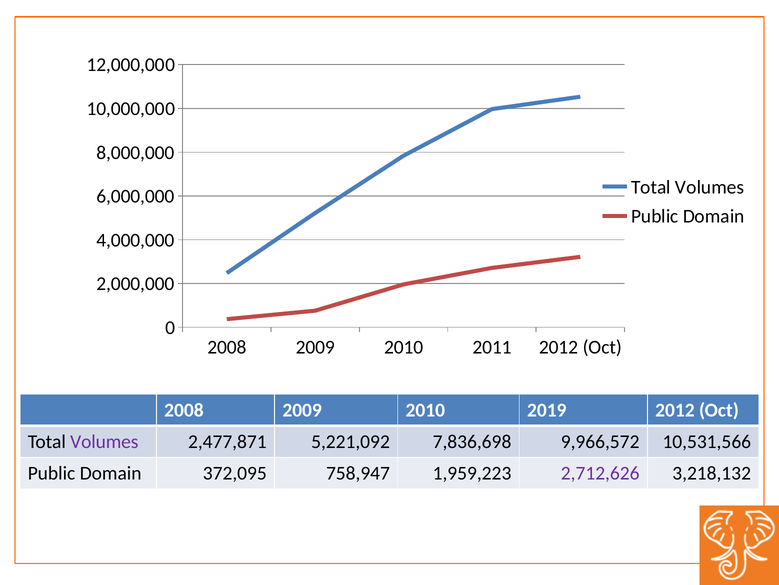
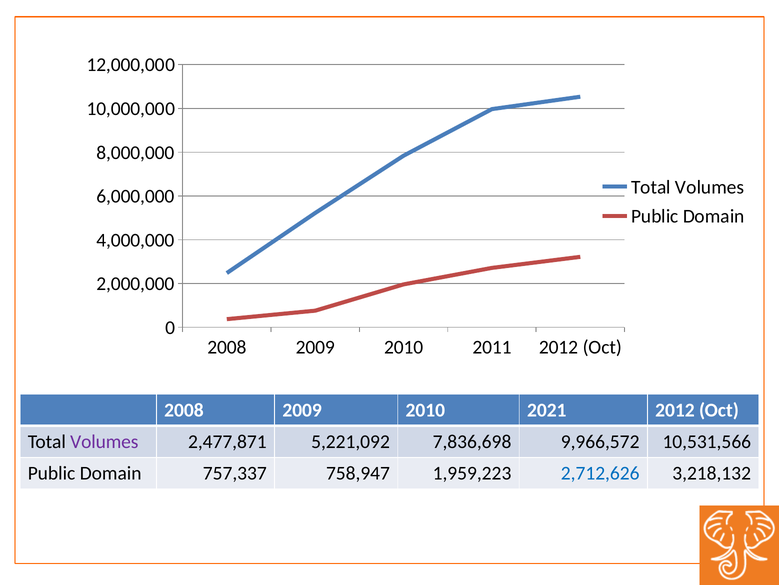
2019: 2019 -> 2021
372,095: 372,095 -> 757,337
2,712,626 colour: purple -> blue
